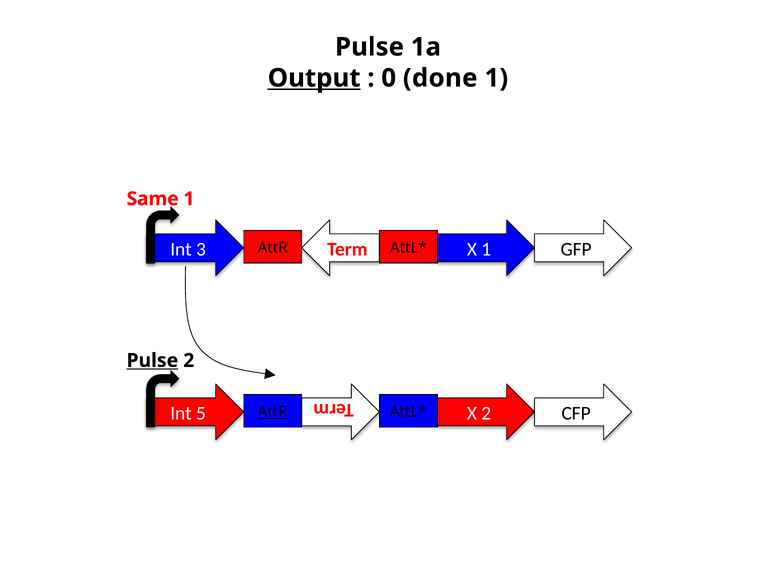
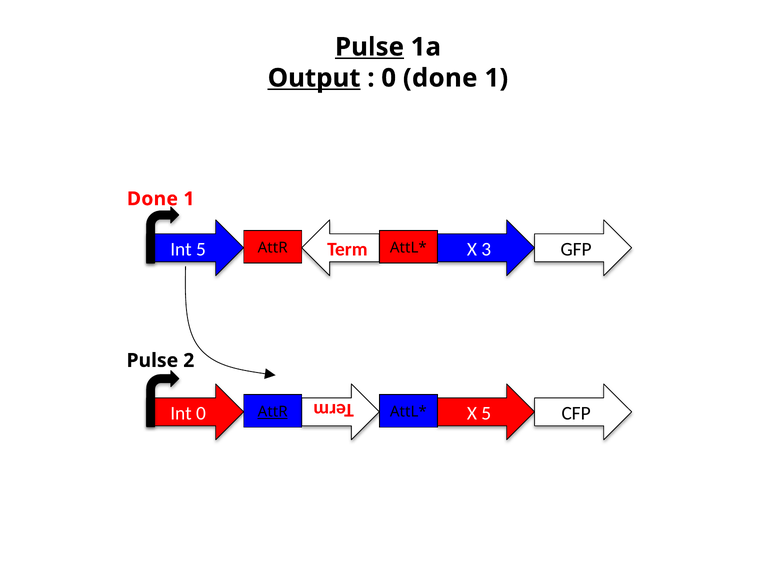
Pulse at (370, 47) underline: none -> present
Same at (153, 199): Same -> Done
3 at (201, 249): 3 -> 5
X 1: 1 -> 3
Pulse at (152, 361) underline: present -> none
5 at (201, 413): 5 -> 0
X 2: 2 -> 5
